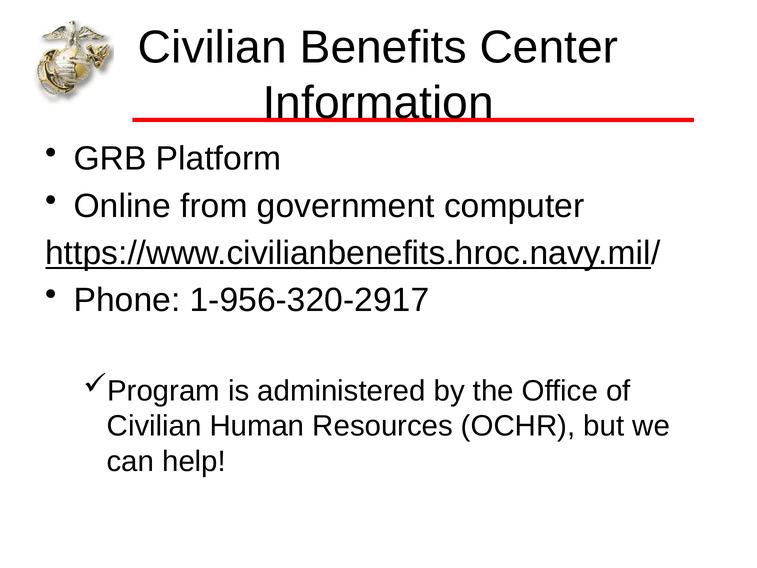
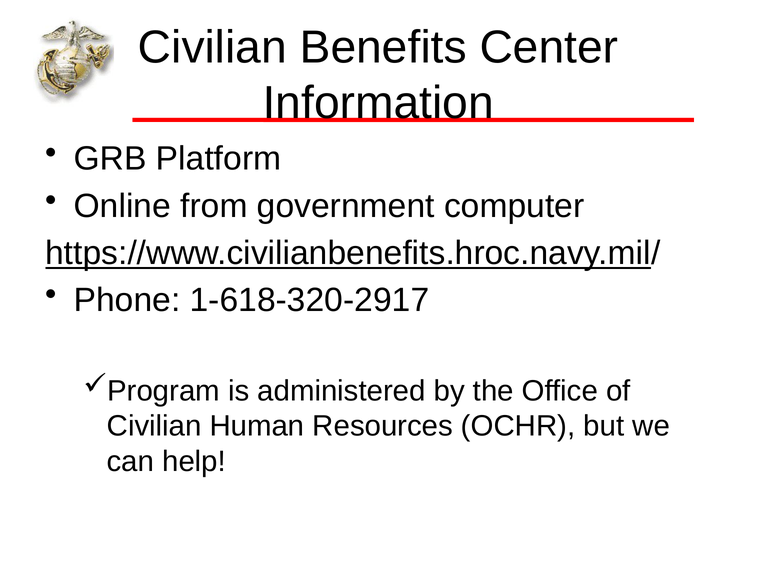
1-956-320-2917: 1-956-320-2917 -> 1-618-320-2917
